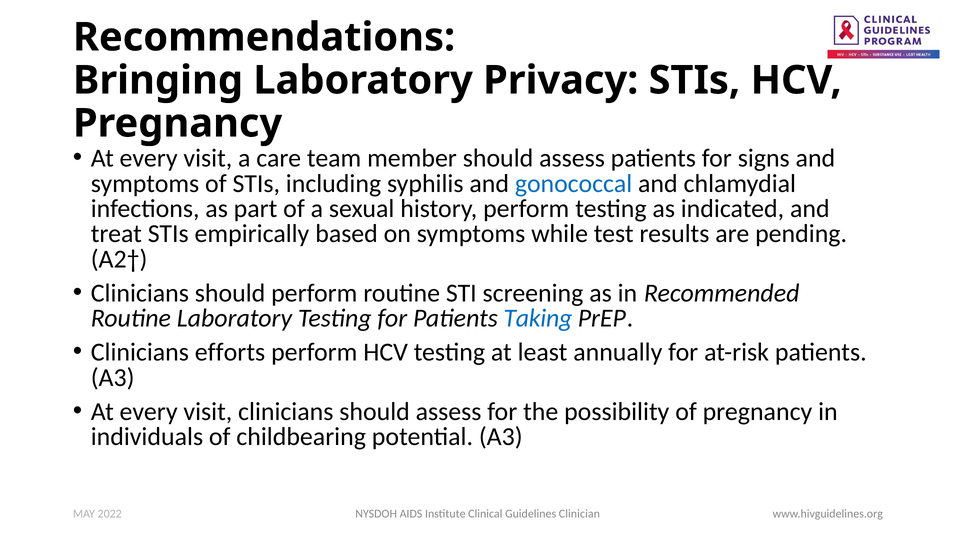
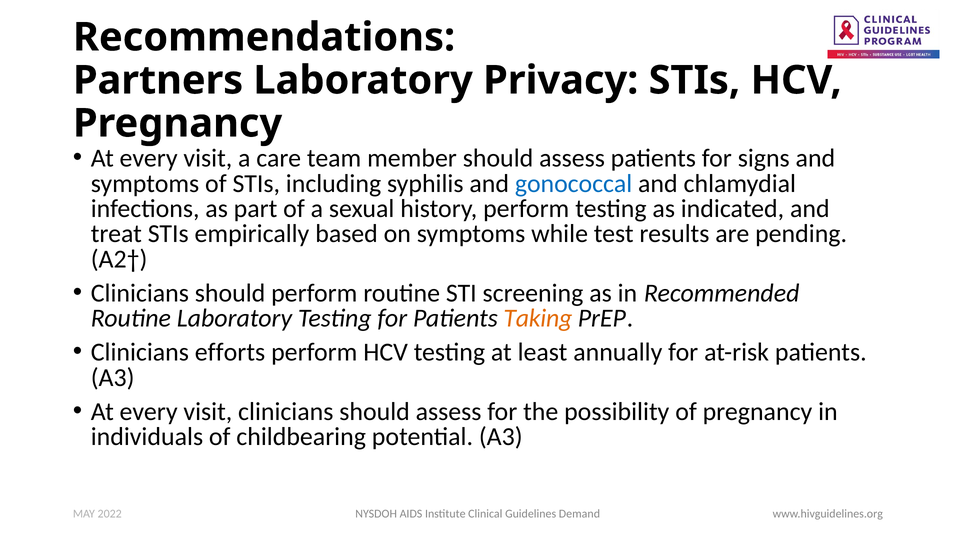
Bringing: Bringing -> Partners
Taking colour: blue -> orange
Clinician: Clinician -> Demand
